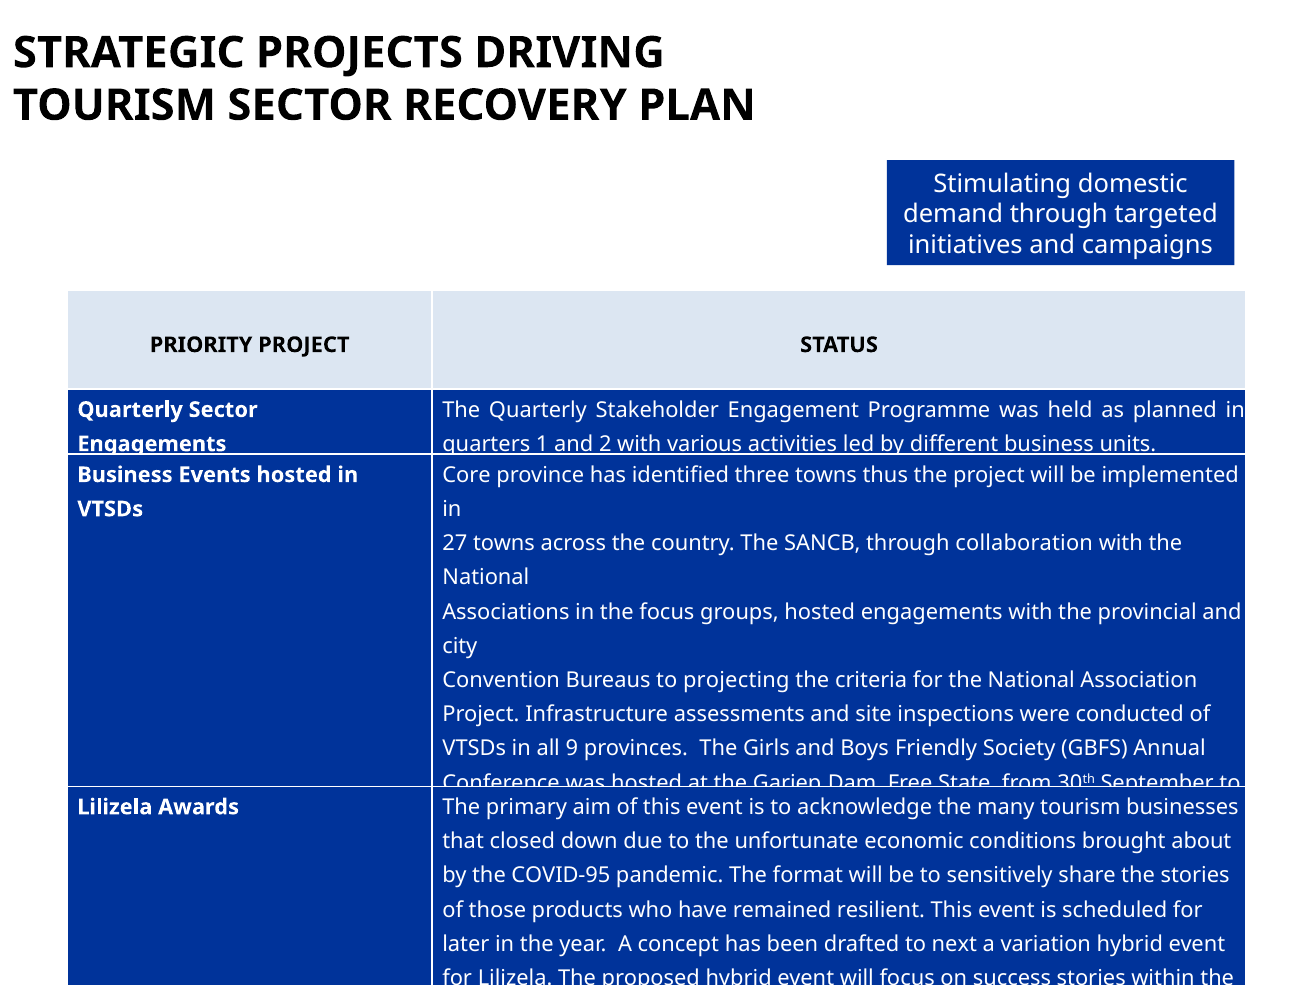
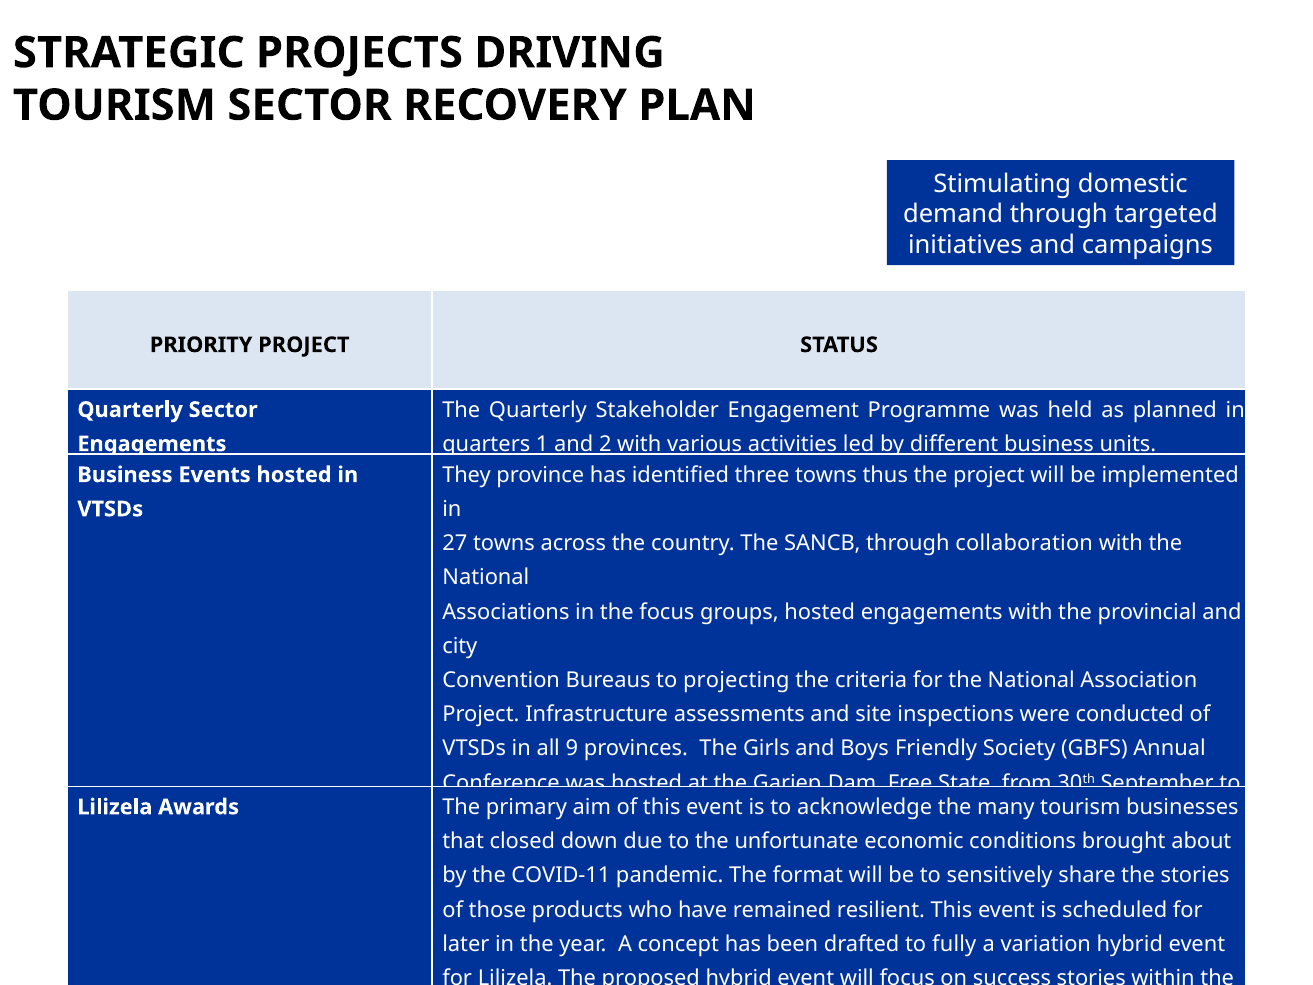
Core: Core -> They
COVID-95: COVID-95 -> COVID-11
next: next -> fully
